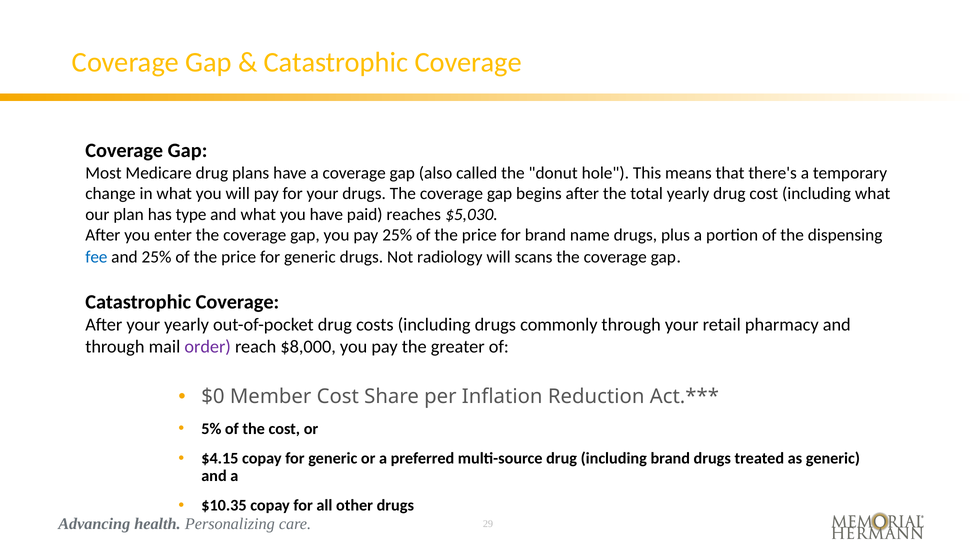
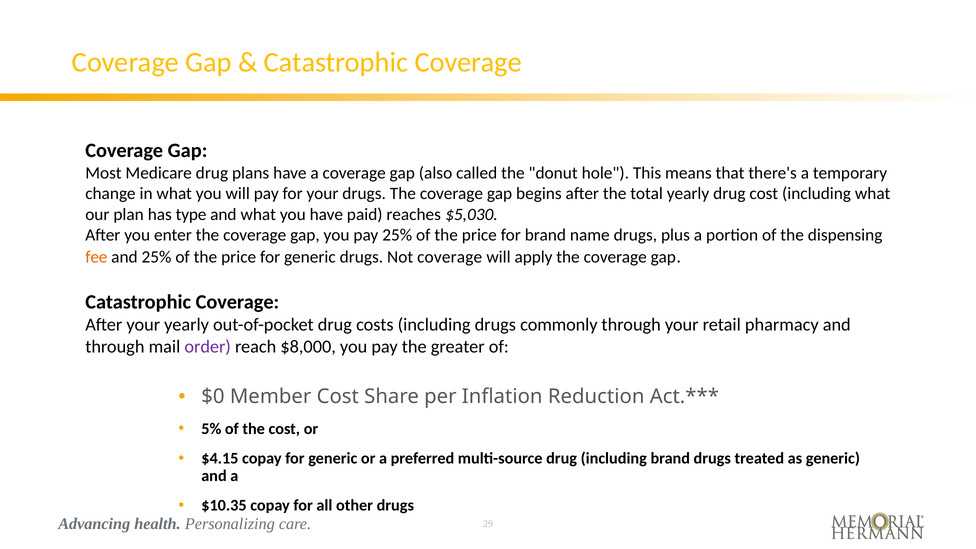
fee colour: blue -> orange
Not radiology: radiology -> coverage
scans: scans -> apply
